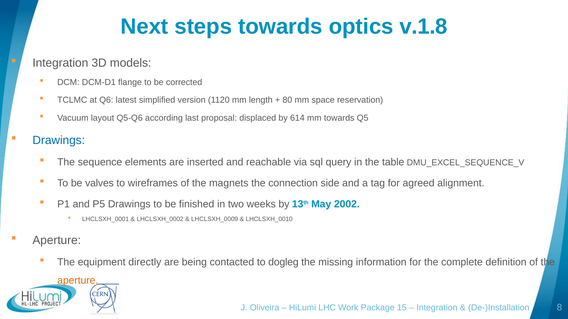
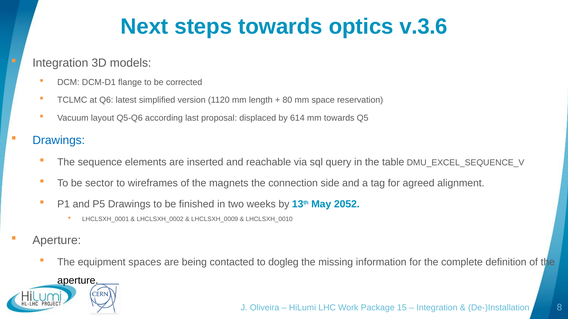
v.1.8: v.1.8 -> v.3.6
valves: valves -> sector
2002: 2002 -> 2052
directly: directly -> spaces
aperture at (78, 281) colour: orange -> black
